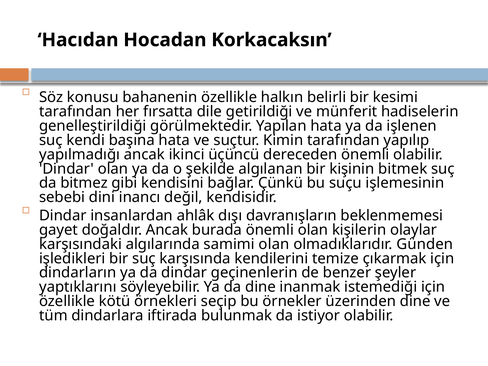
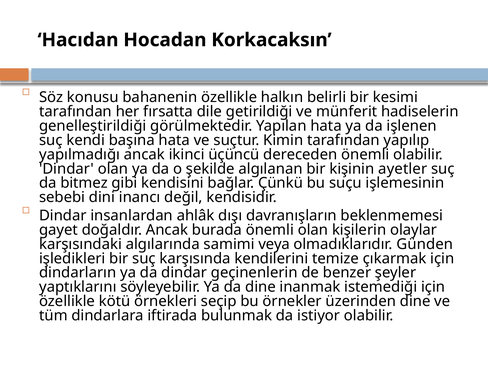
bitmek: bitmek -> ayetler
samimi olan: olan -> veya
